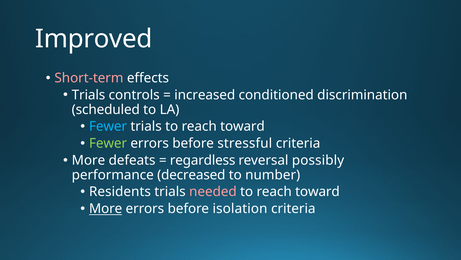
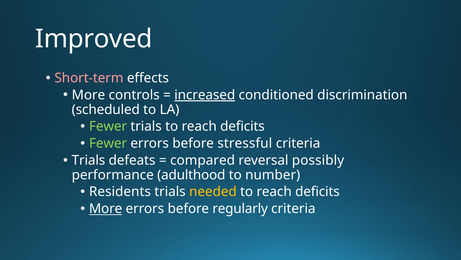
Trials at (89, 95): Trials -> More
increased underline: none -> present
Fewer at (108, 126) colour: light blue -> light green
trials to reach toward: toward -> deficits
More at (88, 160): More -> Trials
regardless: regardless -> compared
decreased: decreased -> adulthood
needed colour: pink -> yellow
toward at (317, 191): toward -> deficits
isolation: isolation -> regularly
